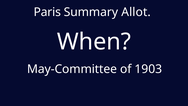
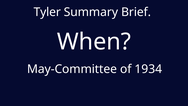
Paris: Paris -> Tyler
Allot: Allot -> Brief
1903: 1903 -> 1934
